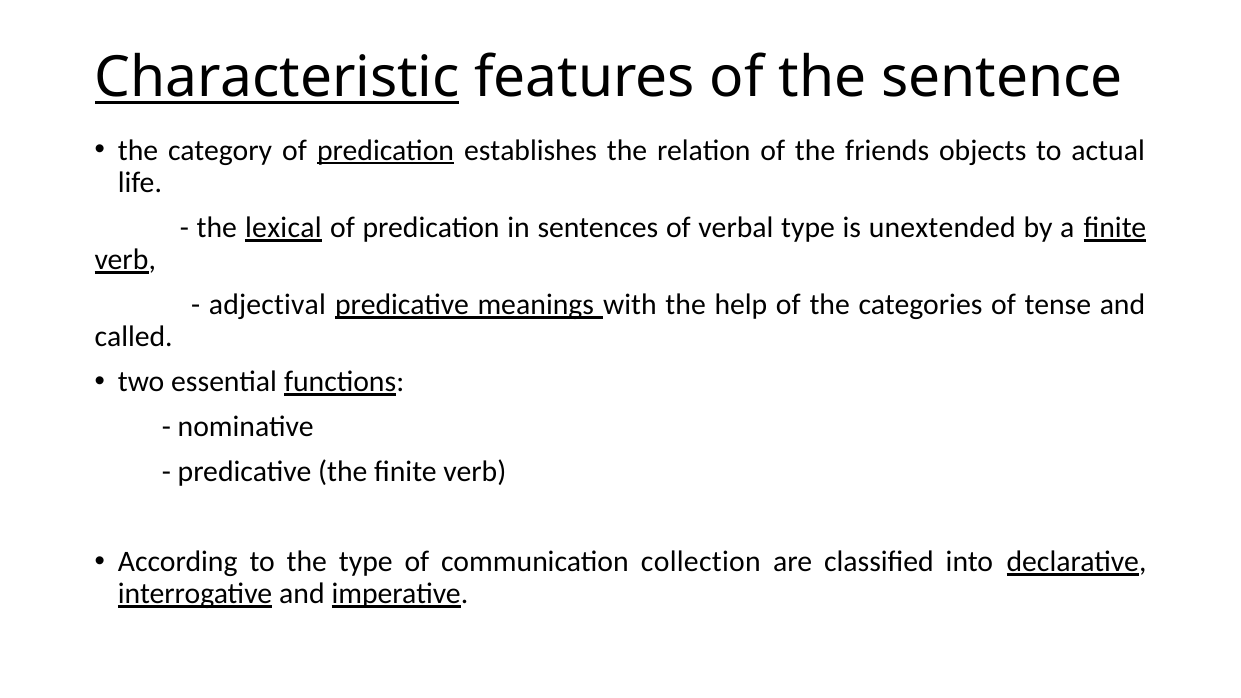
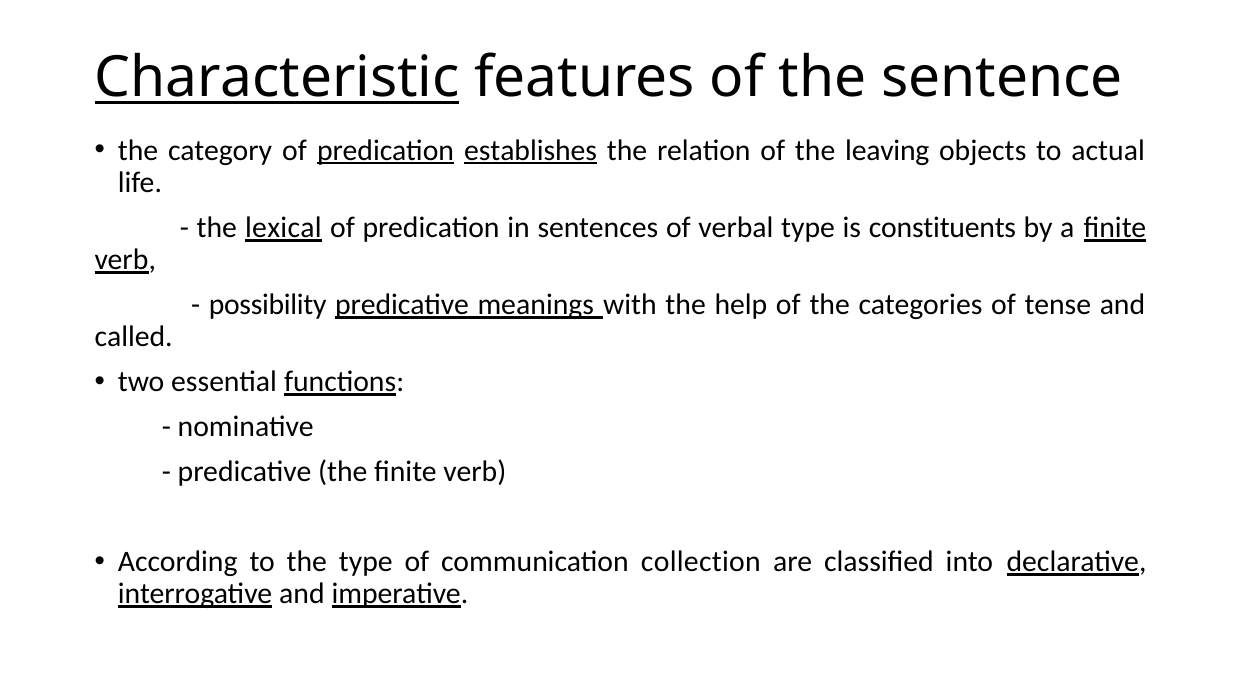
establishes underline: none -> present
friends: friends -> leaving
unextended: unextended -> constituents
adjectival: adjectival -> possibility
